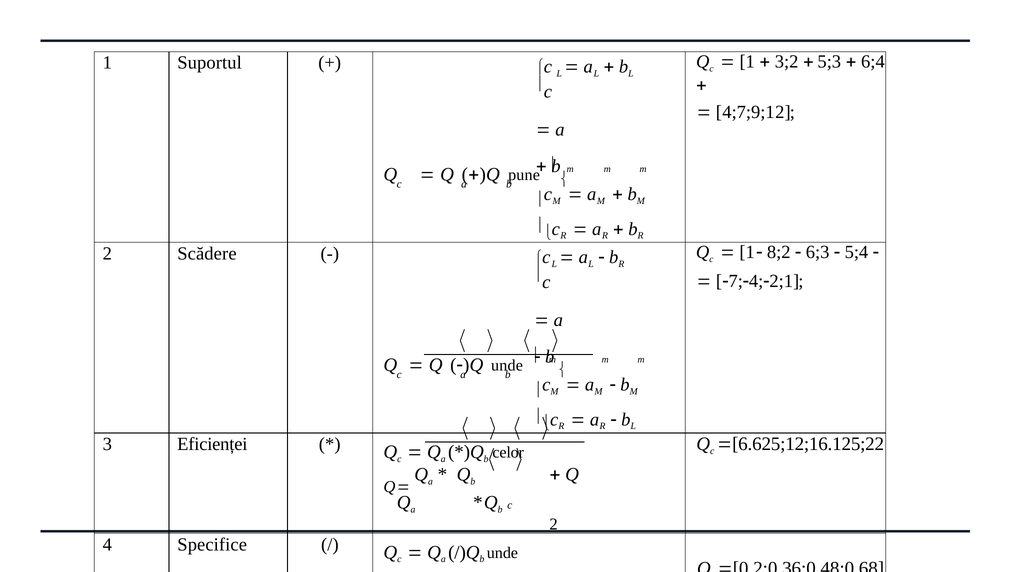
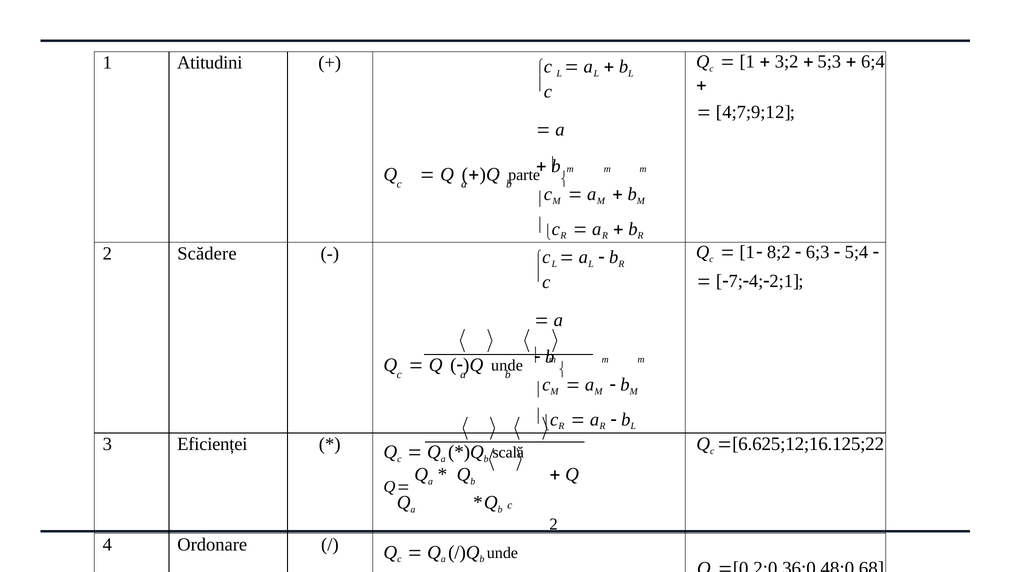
Suportul: Suportul -> Atitudini
pune: pune -> parte
celor: celor -> scală
Specifice: Specifice -> Ordonare
